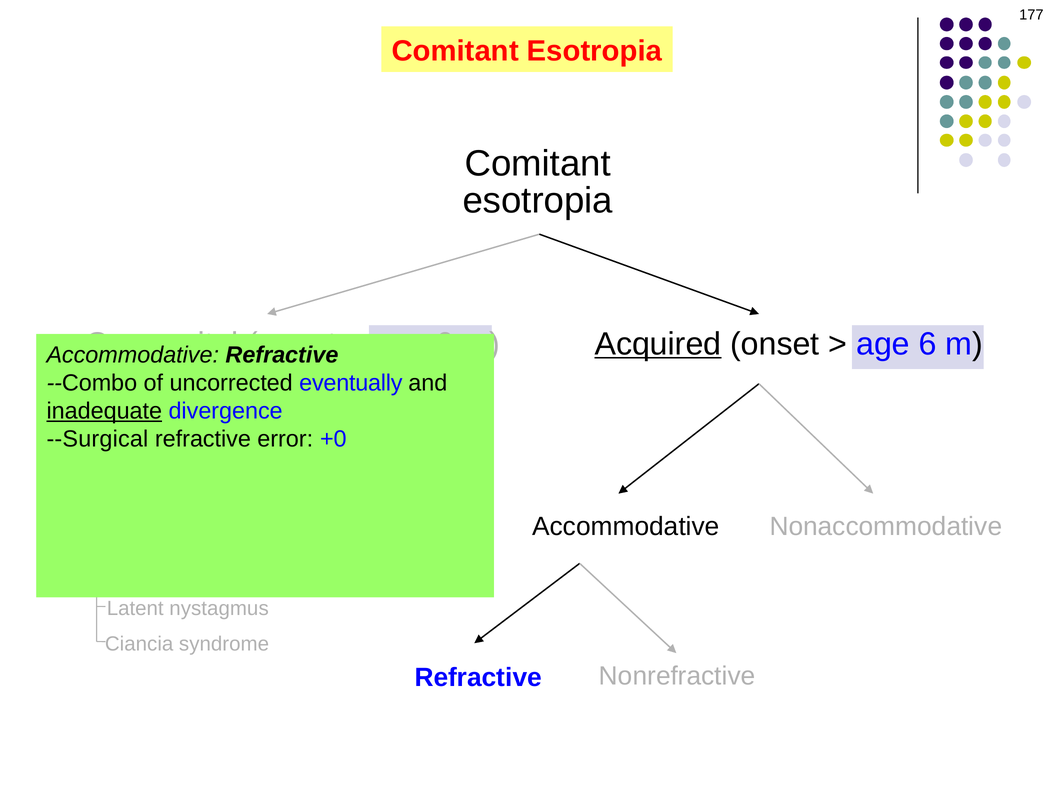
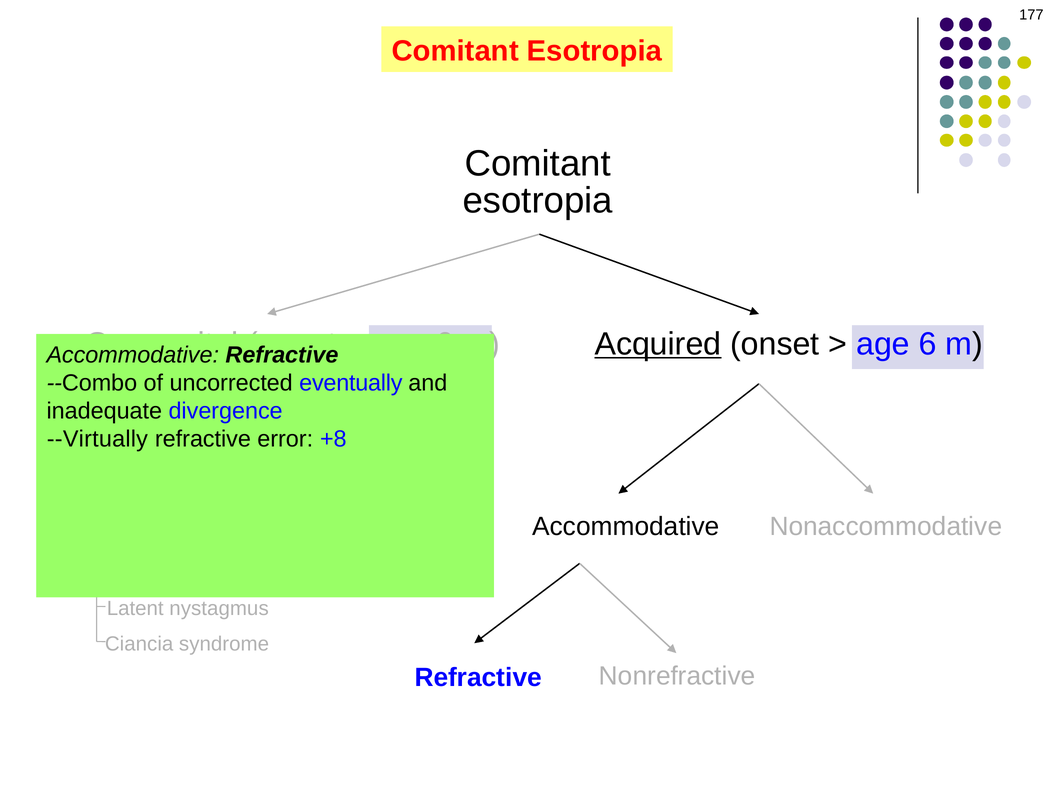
inadequate underline: present -> none
--Surgical: --Surgical -> --Virtually
+0: +0 -> +8
